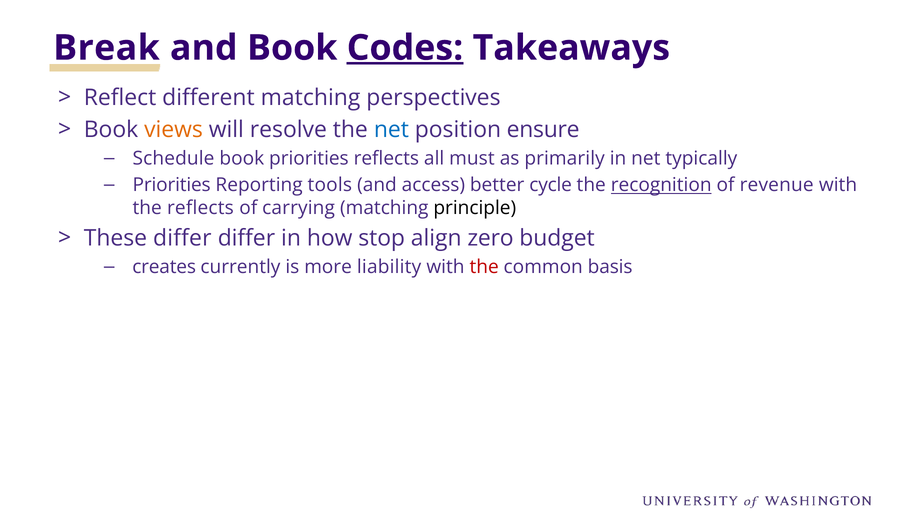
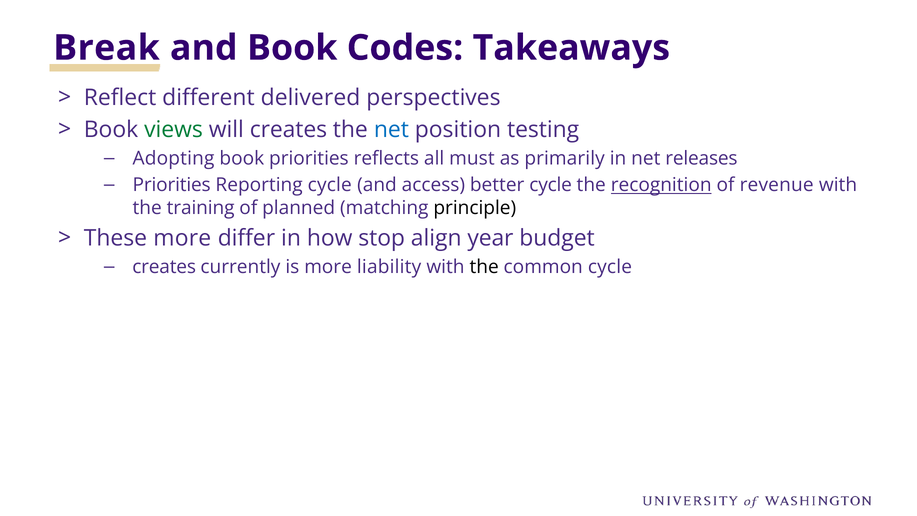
Codes underline: present -> none
different matching: matching -> delivered
views colour: orange -> green
will resolve: resolve -> creates
ensure: ensure -> testing
Schedule: Schedule -> Adopting
typically: typically -> releases
Reporting tools: tools -> cycle
the reflects: reflects -> training
carrying: carrying -> planned
These differ: differ -> more
zero: zero -> year
the at (484, 267) colour: red -> black
common basis: basis -> cycle
